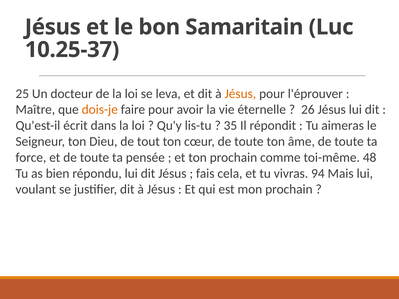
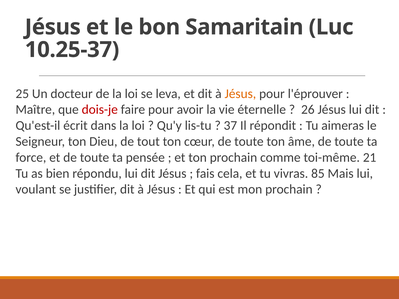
dois-je colour: orange -> red
35: 35 -> 37
48: 48 -> 21
94: 94 -> 85
